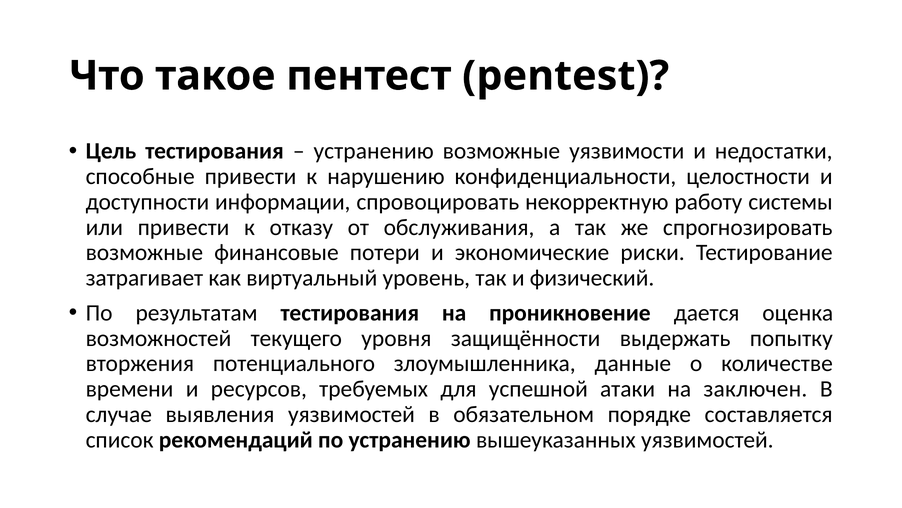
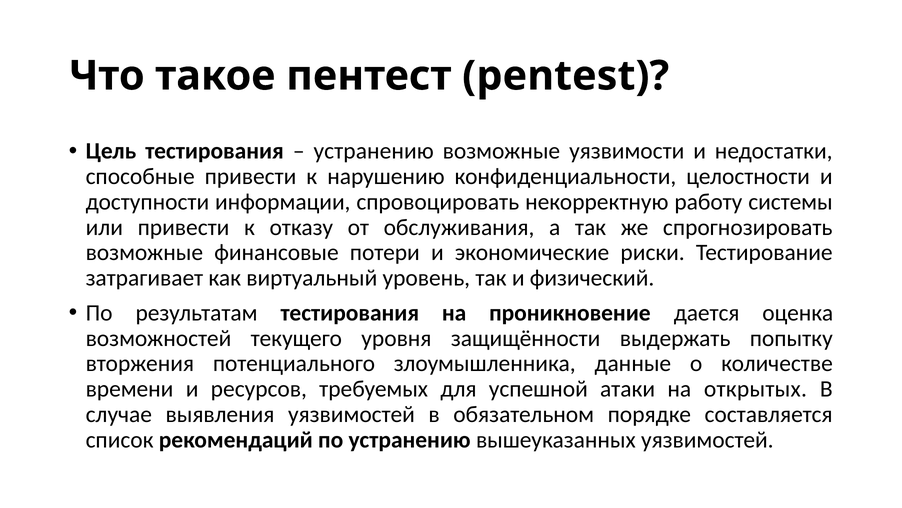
заключен: заключен -> открытых
